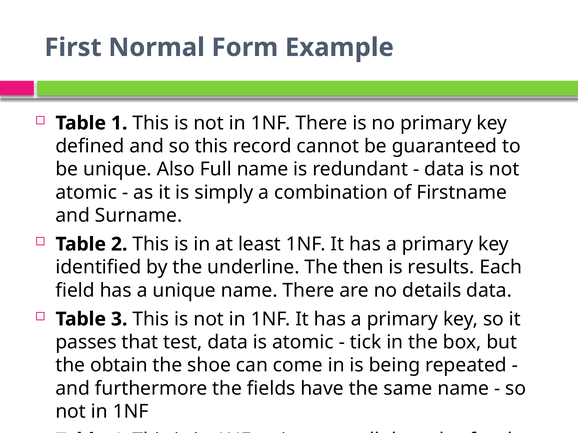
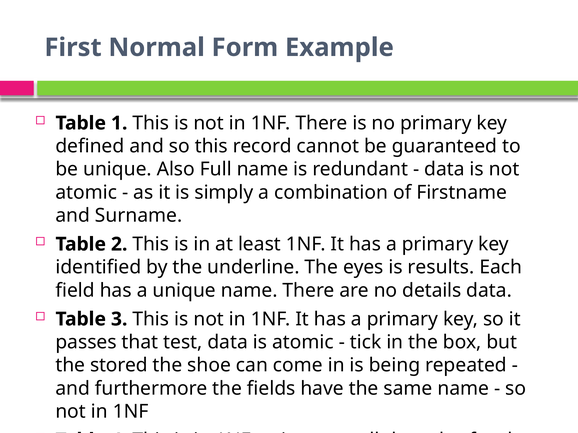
then: then -> eyes
obtain: obtain -> stored
